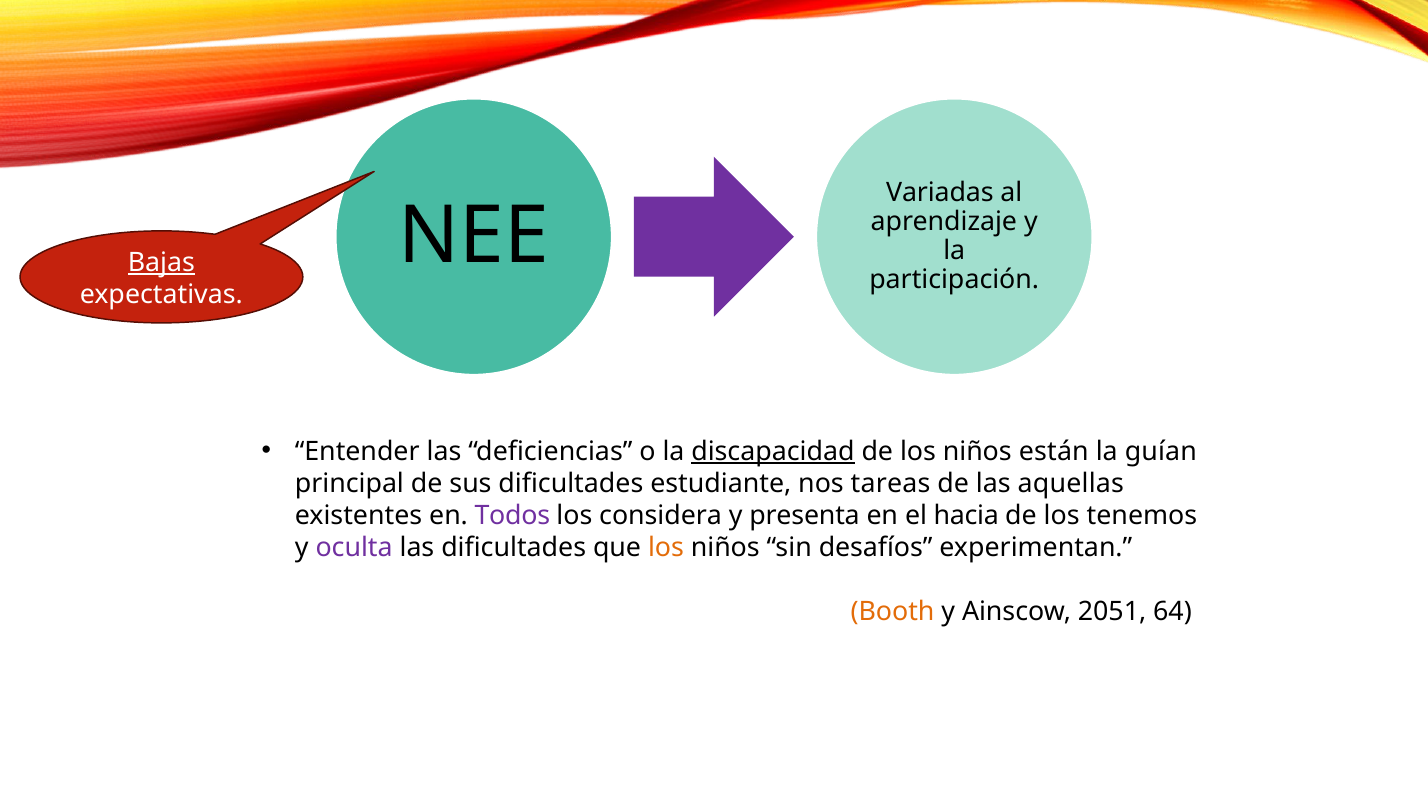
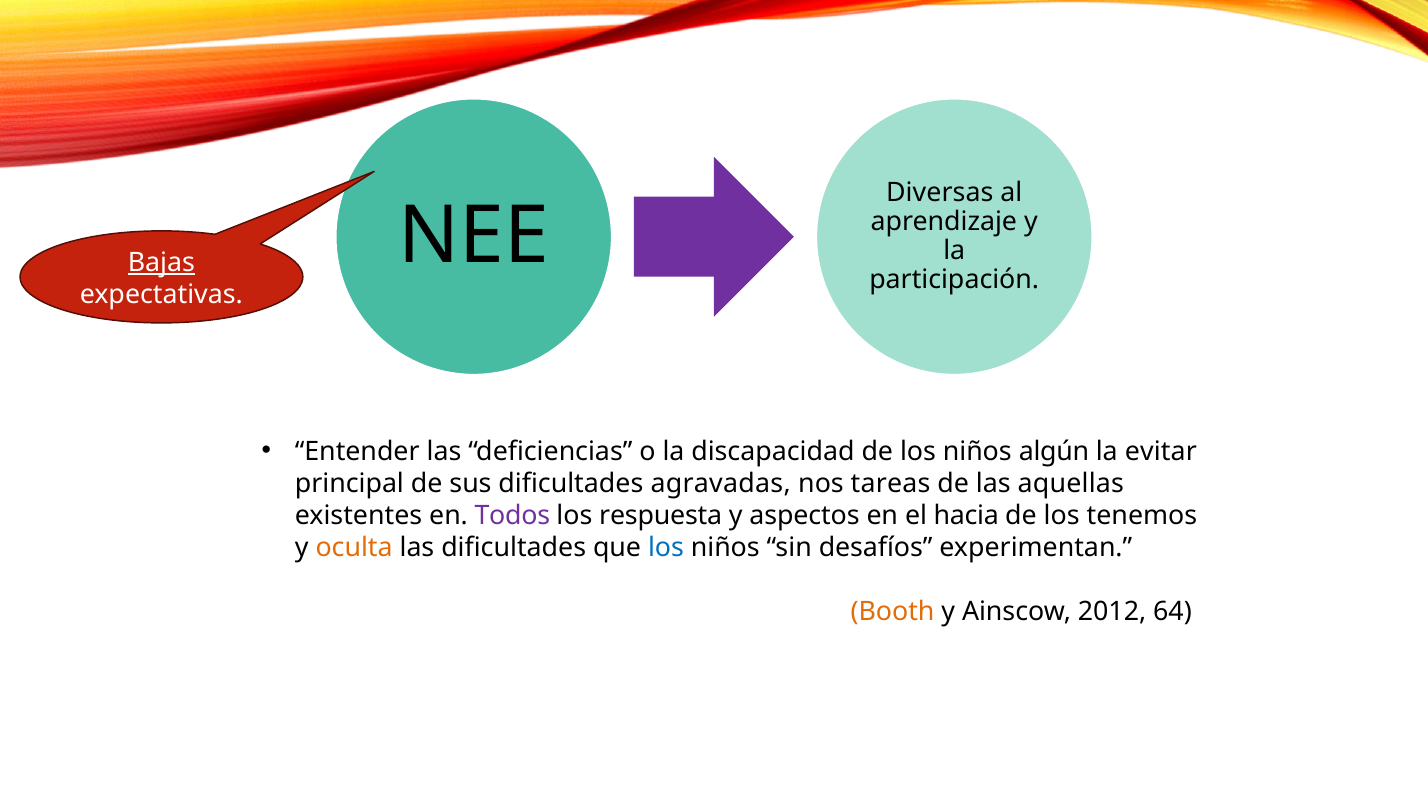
Variadas: Variadas -> Diversas
discapacidad underline: present -> none
están: están -> algún
guían: guían -> evitar
estudiante: estudiante -> agravadas
considera: considera -> respuesta
presenta: presenta -> aspectos
oculta colour: purple -> orange
los at (666, 548) colour: orange -> blue
2051: 2051 -> 2012
